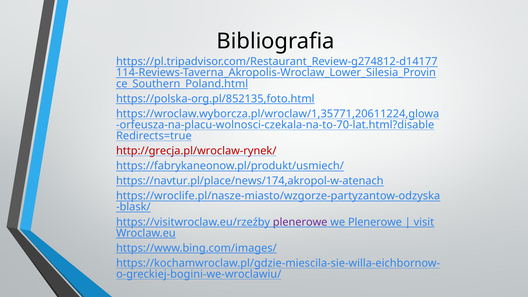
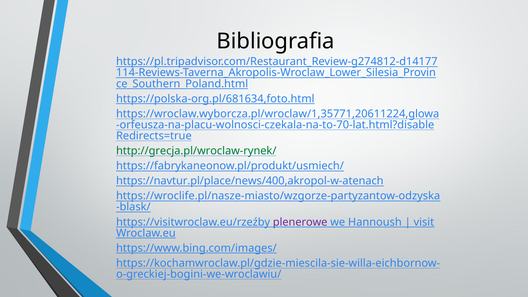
https://polska-org.pl/852135,foto.html: https://polska-org.pl/852135,foto.html -> https://polska-org.pl/681634,foto.html
http://grecja.pl/wroclaw-rynek/ colour: red -> green
https://navtur.pl/place/news/174,akropol-w-atenach: https://navtur.pl/place/news/174,akropol-w-atenach -> https://navtur.pl/place/news/400,akropol-w-atenach
we Plenerowe: Plenerowe -> Hannoush
